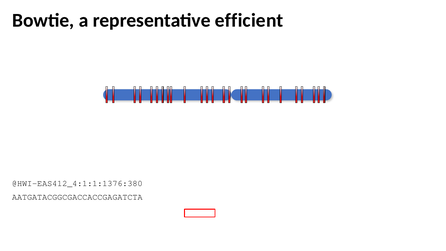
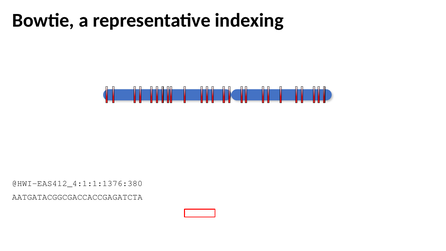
efficient: efficient -> indexing
